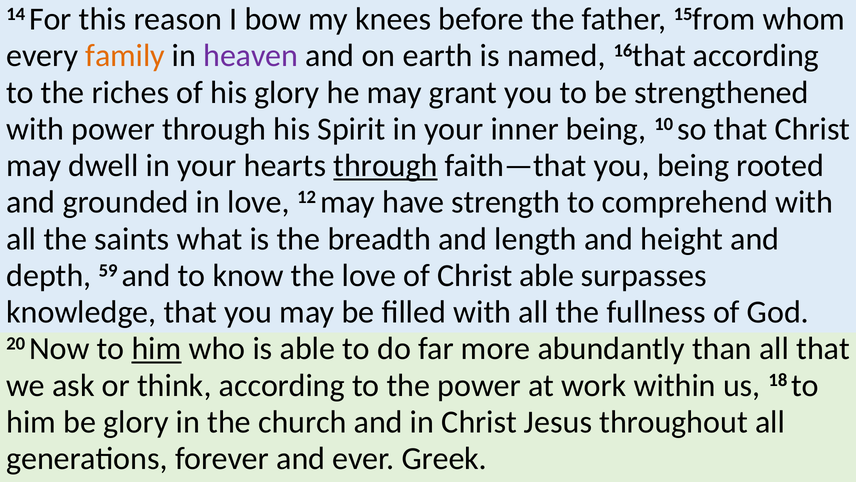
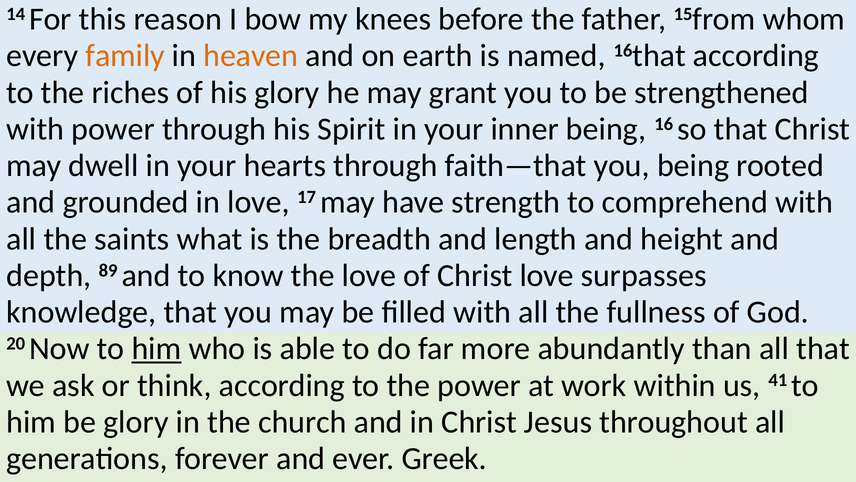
heaven colour: purple -> orange
10: 10 -> 16
through at (386, 166) underline: present -> none
12: 12 -> 17
59: 59 -> 89
Christ able: able -> love
18: 18 -> 41
